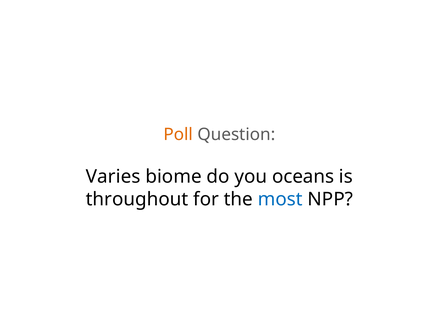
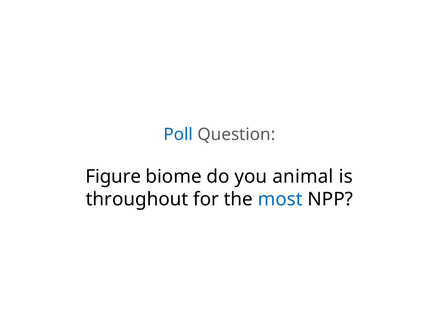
Poll colour: orange -> blue
Varies: Varies -> Figure
oceans: oceans -> animal
